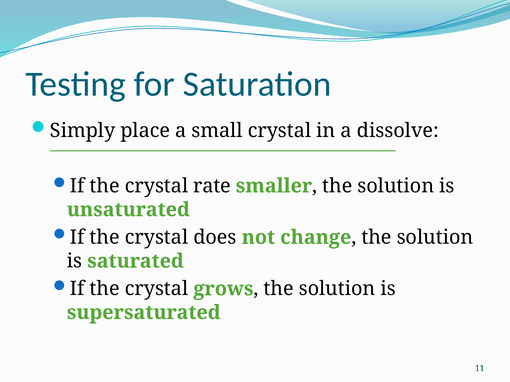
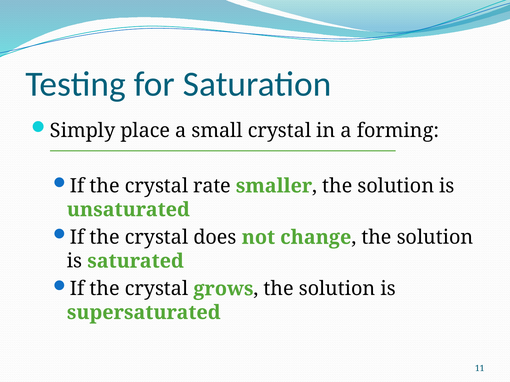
dissolve: dissolve -> forming
